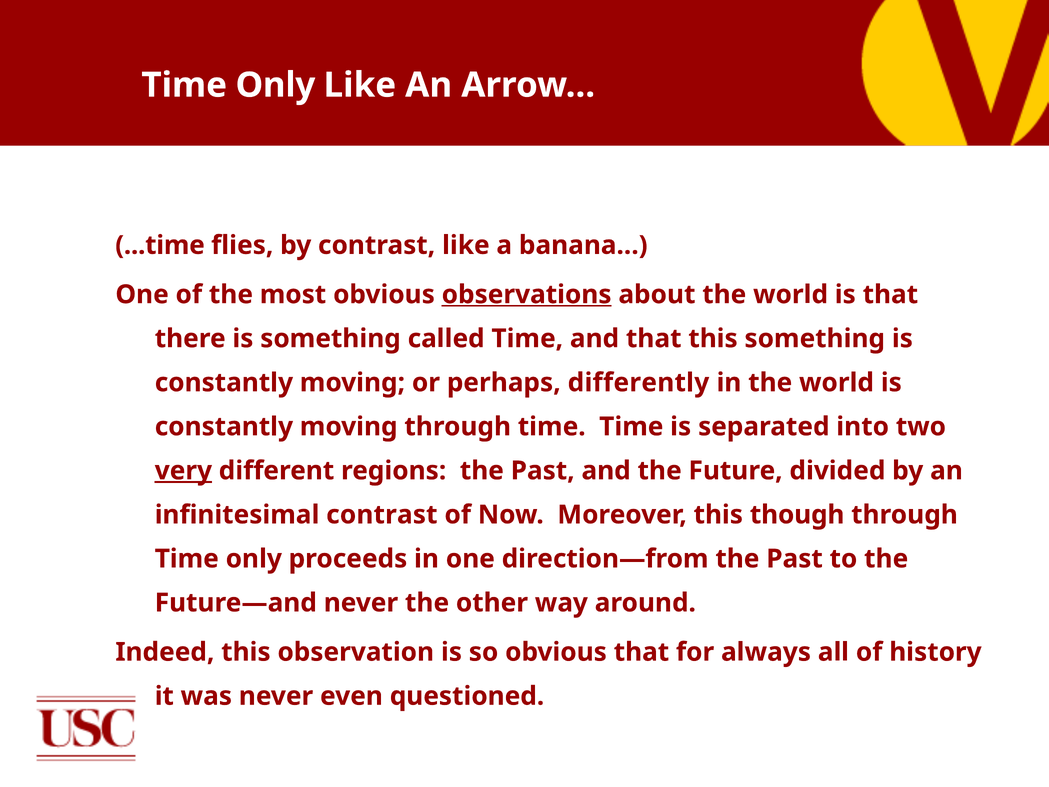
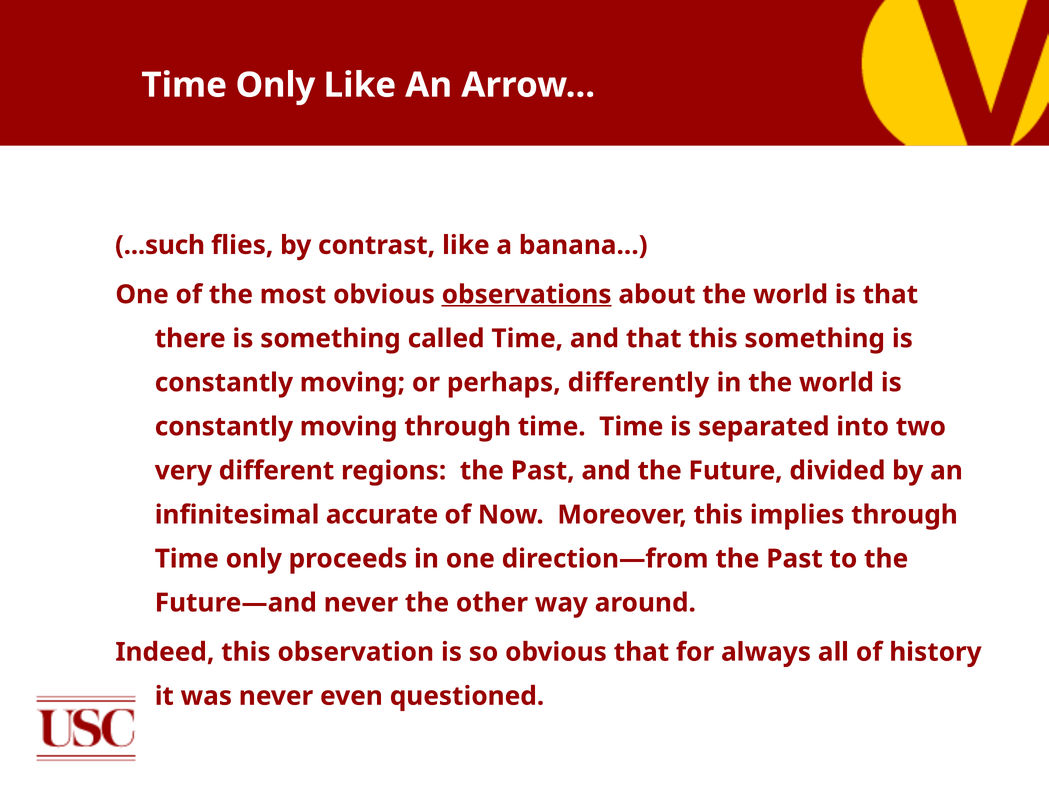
...time: ...time -> ...such
very underline: present -> none
infinitesimal contrast: contrast -> accurate
though: though -> implies
